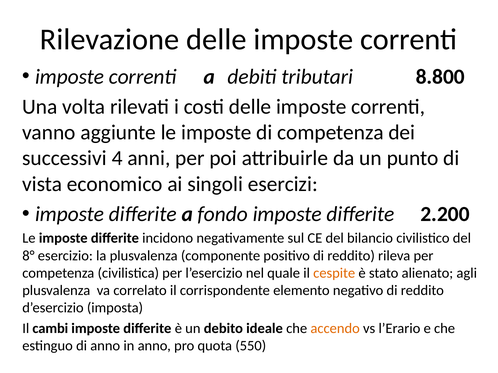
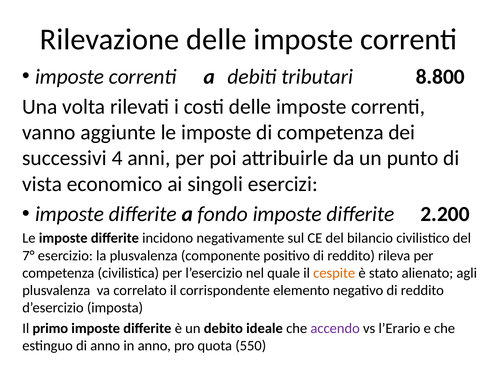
8°: 8° -> 7°
cambi: cambi -> primo
accendo colour: orange -> purple
